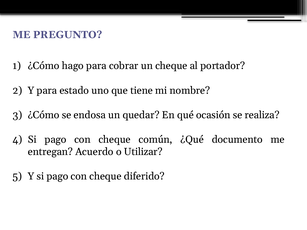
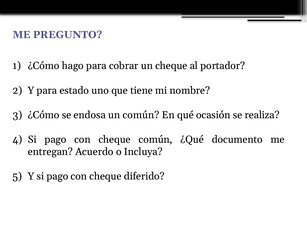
un quedar: quedar -> común
Utilizar: Utilizar -> Incluya
